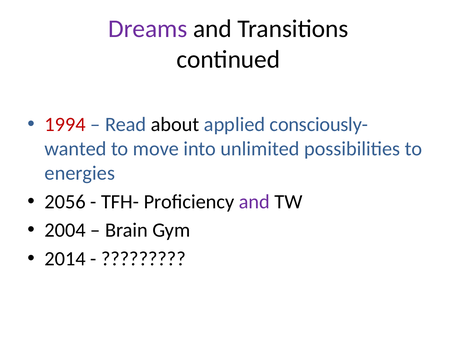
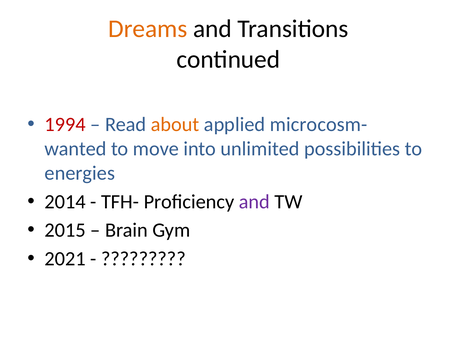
Dreams colour: purple -> orange
about colour: black -> orange
consciously-: consciously- -> microcosm-
2056: 2056 -> 2014
2004: 2004 -> 2015
2014: 2014 -> 2021
